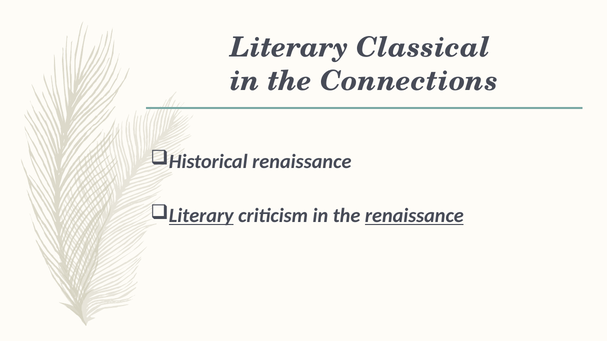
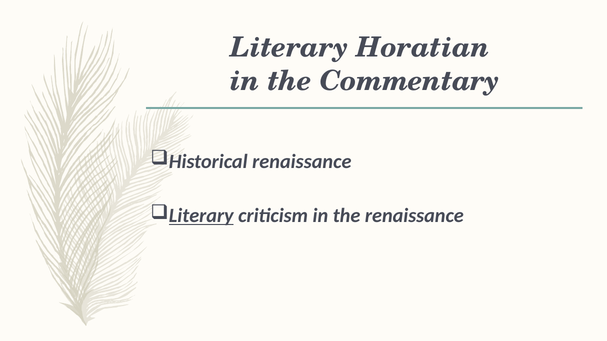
Classical: Classical -> Horatian
Connections: Connections -> Commentary
renaissance at (414, 216) underline: present -> none
